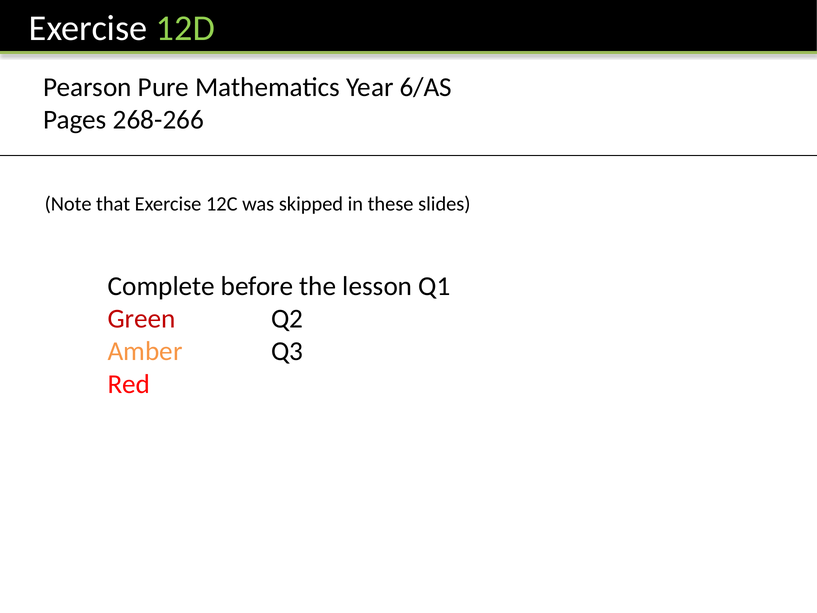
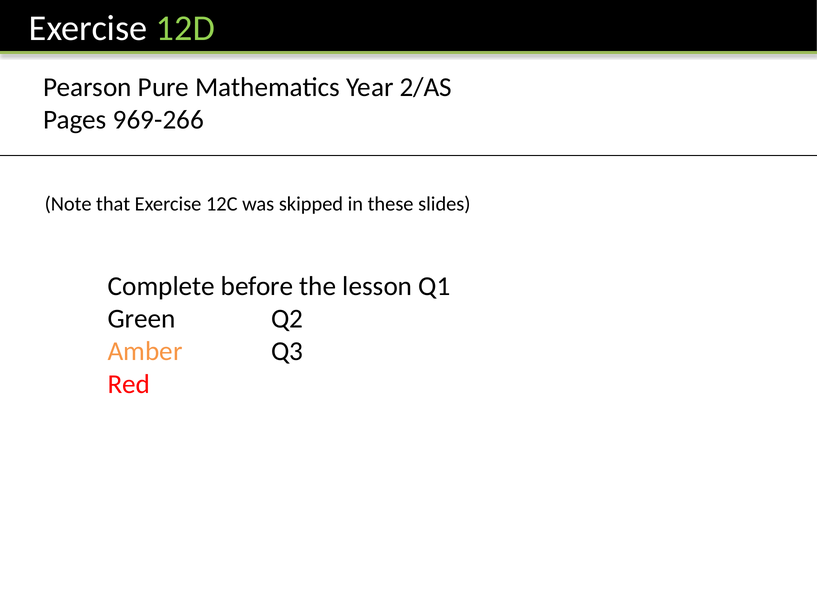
6/AS: 6/AS -> 2/AS
268-266: 268-266 -> 969-266
Green colour: red -> black
